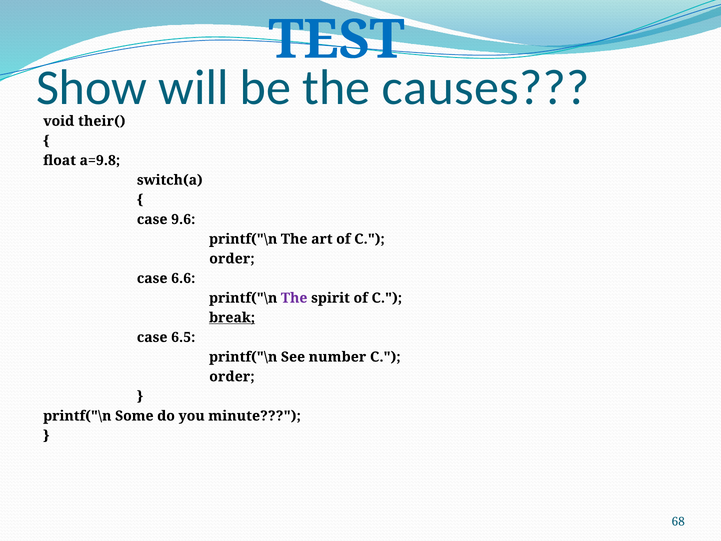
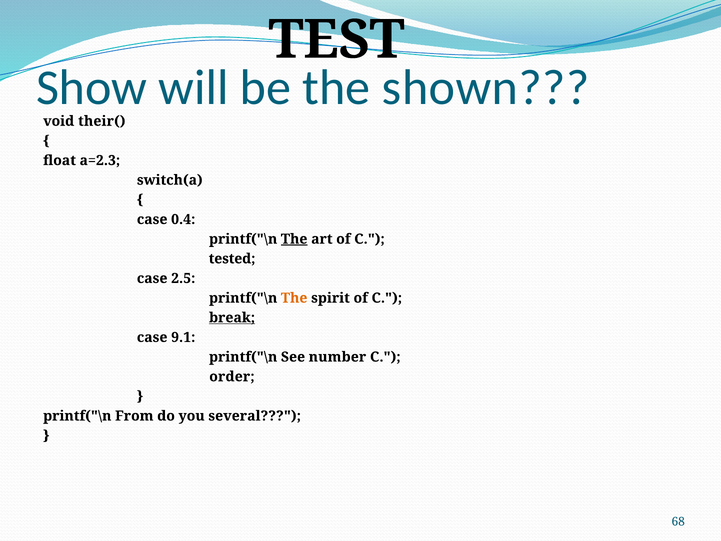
TEST colour: blue -> black
causes: causes -> shown
a=9.8: a=9.8 -> a=2.3
9.6: 9.6 -> 0.4
The at (294, 239) underline: none -> present
order at (232, 259): order -> tested
6.6: 6.6 -> 2.5
The at (294, 298) colour: purple -> orange
6.5: 6.5 -> 9.1
Some: Some -> From
minute: minute -> several
